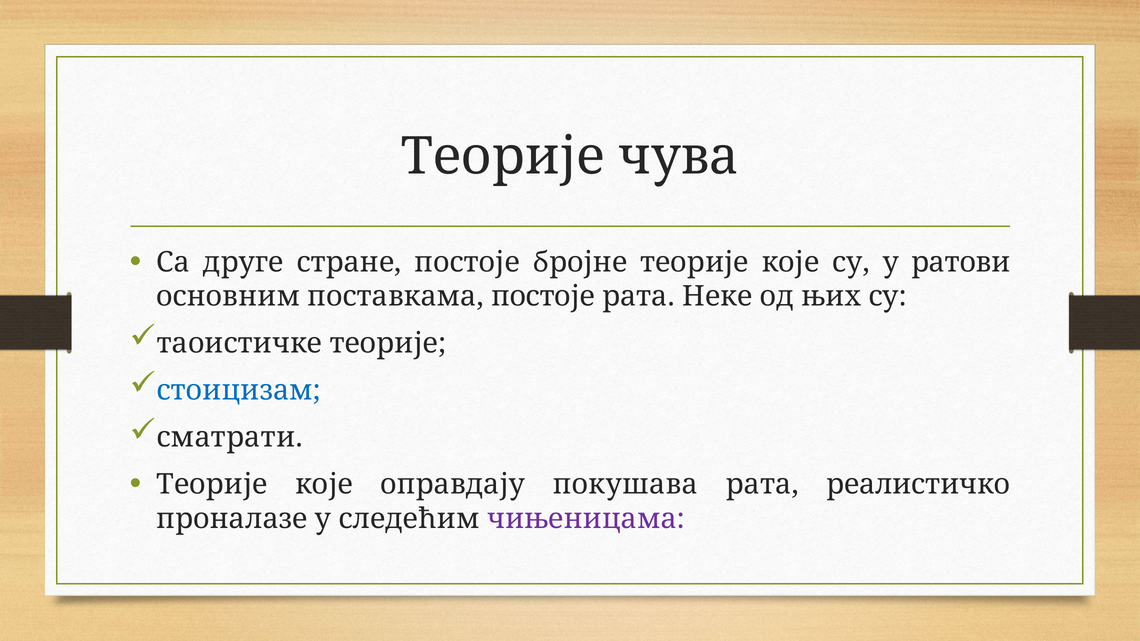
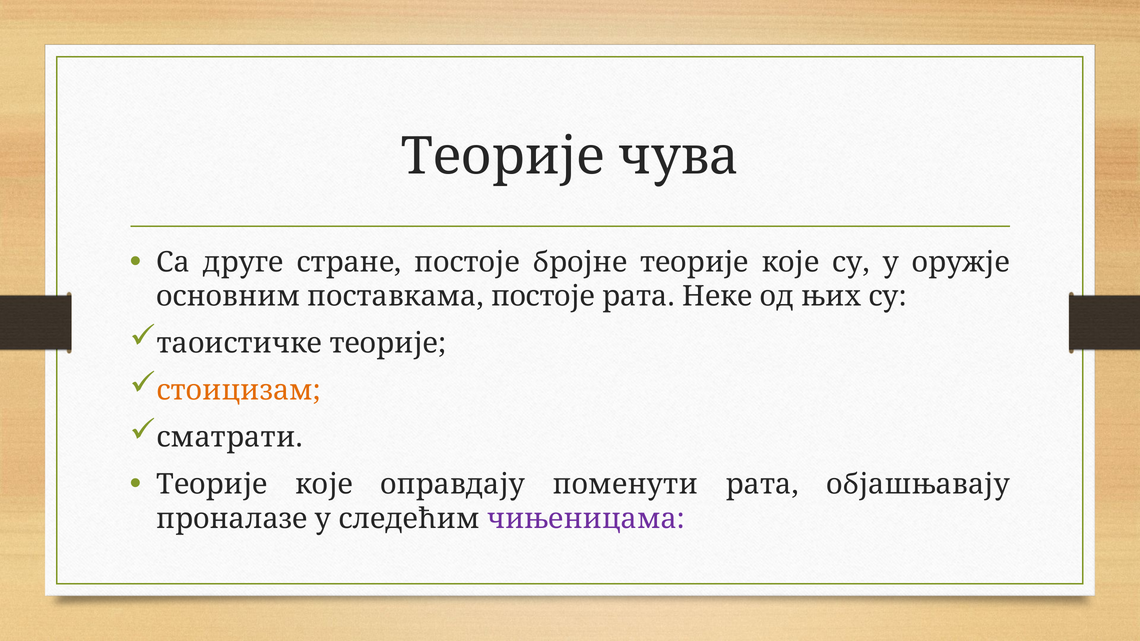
ратови: ратови -> оружје
стоицизам colour: blue -> orange
покушава: покушава -> поменути
реалистичко: реалистичко -> објашњавају
